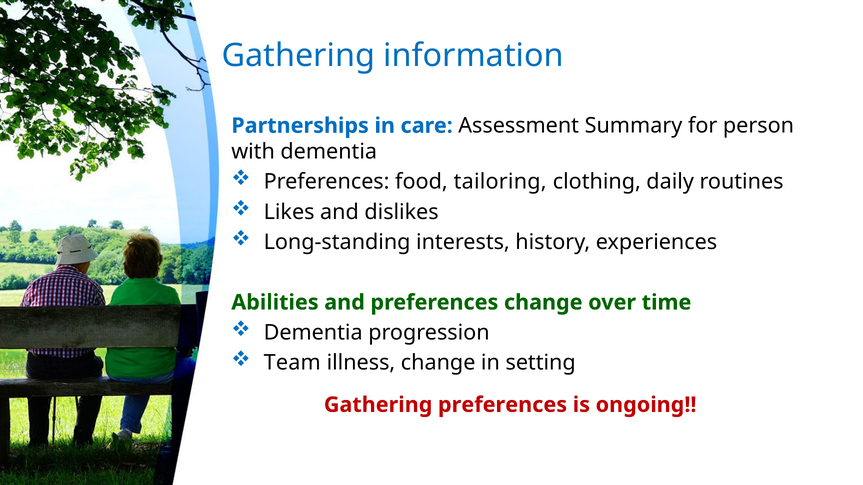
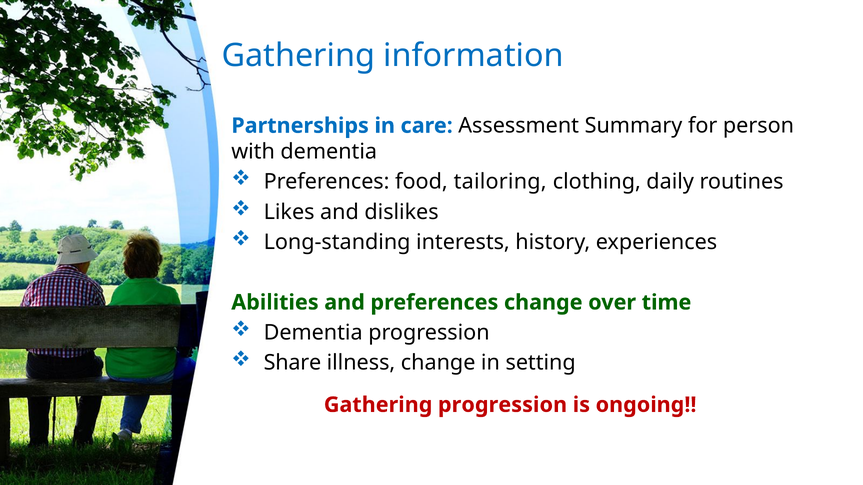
Team: Team -> Share
Gathering preferences: preferences -> progression
